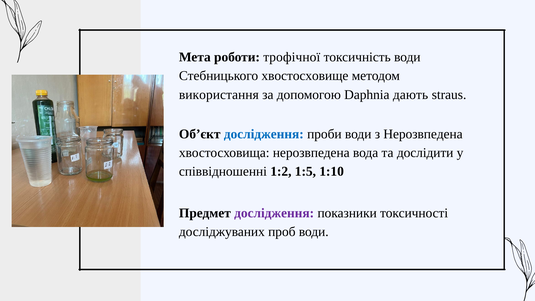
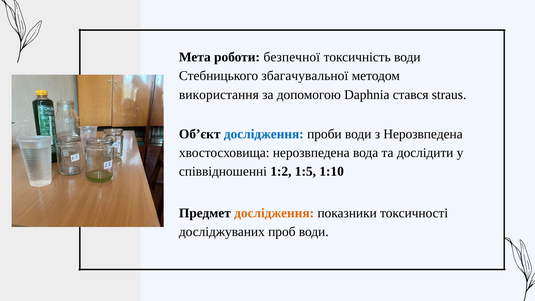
трофічної: трофічної -> безпечної
хвостосховище: хвостосховище -> збагачувальної
дають: дають -> стався
дослідження at (274, 213) colour: purple -> orange
